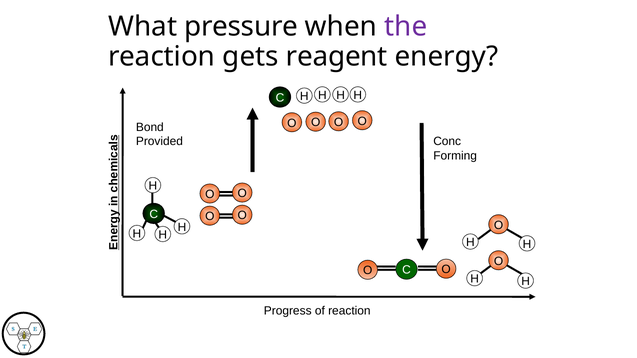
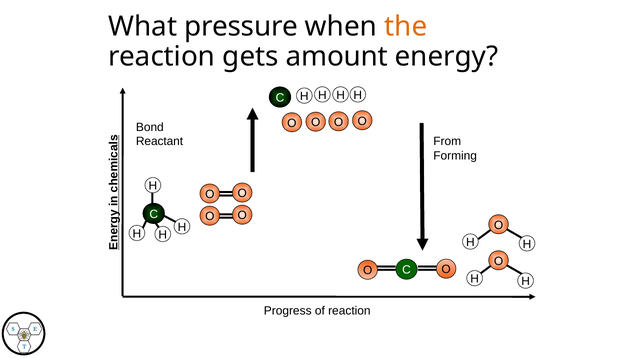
the colour: purple -> orange
reagent: reagent -> amount
Provided: Provided -> Reactant
Conc: Conc -> From
